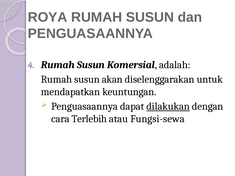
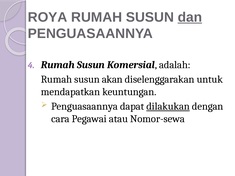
dan underline: none -> present
Terlebih: Terlebih -> Pegawai
Fungsi-sewa: Fungsi-sewa -> Nomor-sewa
